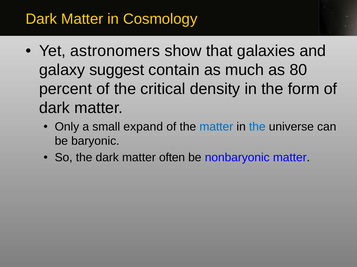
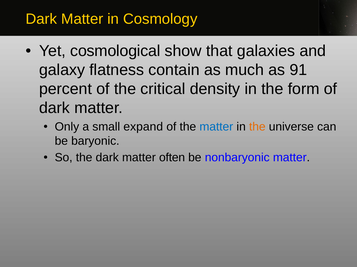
astronomers: astronomers -> cosmological
suggest: suggest -> flatness
80: 80 -> 91
the at (257, 127) colour: blue -> orange
